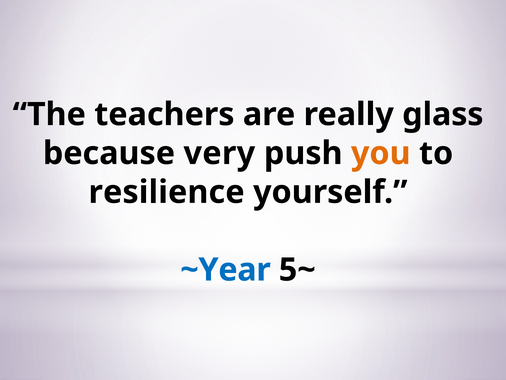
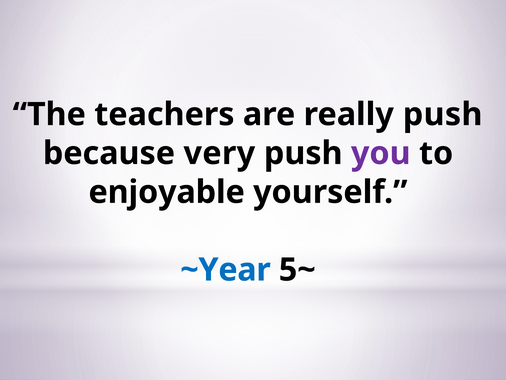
really glass: glass -> push
you colour: orange -> purple
resilience: resilience -> enjoyable
